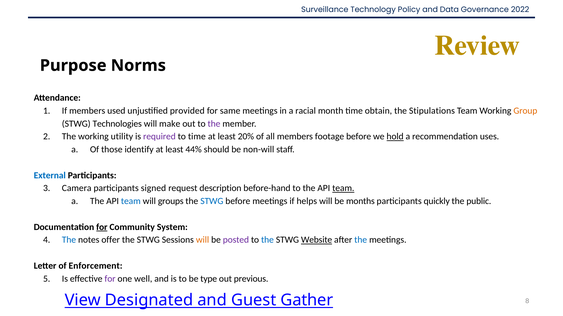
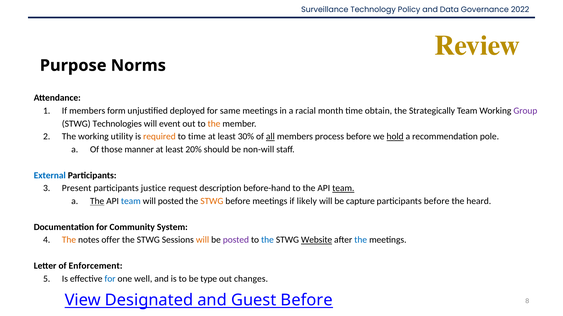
used: used -> form
provided: provided -> deployed
Stipulations: Stipulations -> Strategically
Group colour: orange -> purple
make: make -> event
the at (214, 124) colour: purple -> orange
required colour: purple -> orange
20%: 20% -> 30%
all underline: none -> present
footage: footage -> process
uses: uses -> pole
identify: identify -> manner
44%: 44% -> 20%
Camera: Camera -> Present
signed: signed -> justice
The at (97, 202) underline: none -> present
will groups: groups -> posted
STWG at (212, 202) colour: blue -> orange
helps: helps -> likely
months: months -> capture
participants quickly: quickly -> before
public: public -> heard
for at (102, 227) underline: present -> none
The at (69, 240) colour: blue -> orange
for at (110, 279) colour: purple -> blue
previous: previous -> changes
Guest Gather: Gather -> Before
